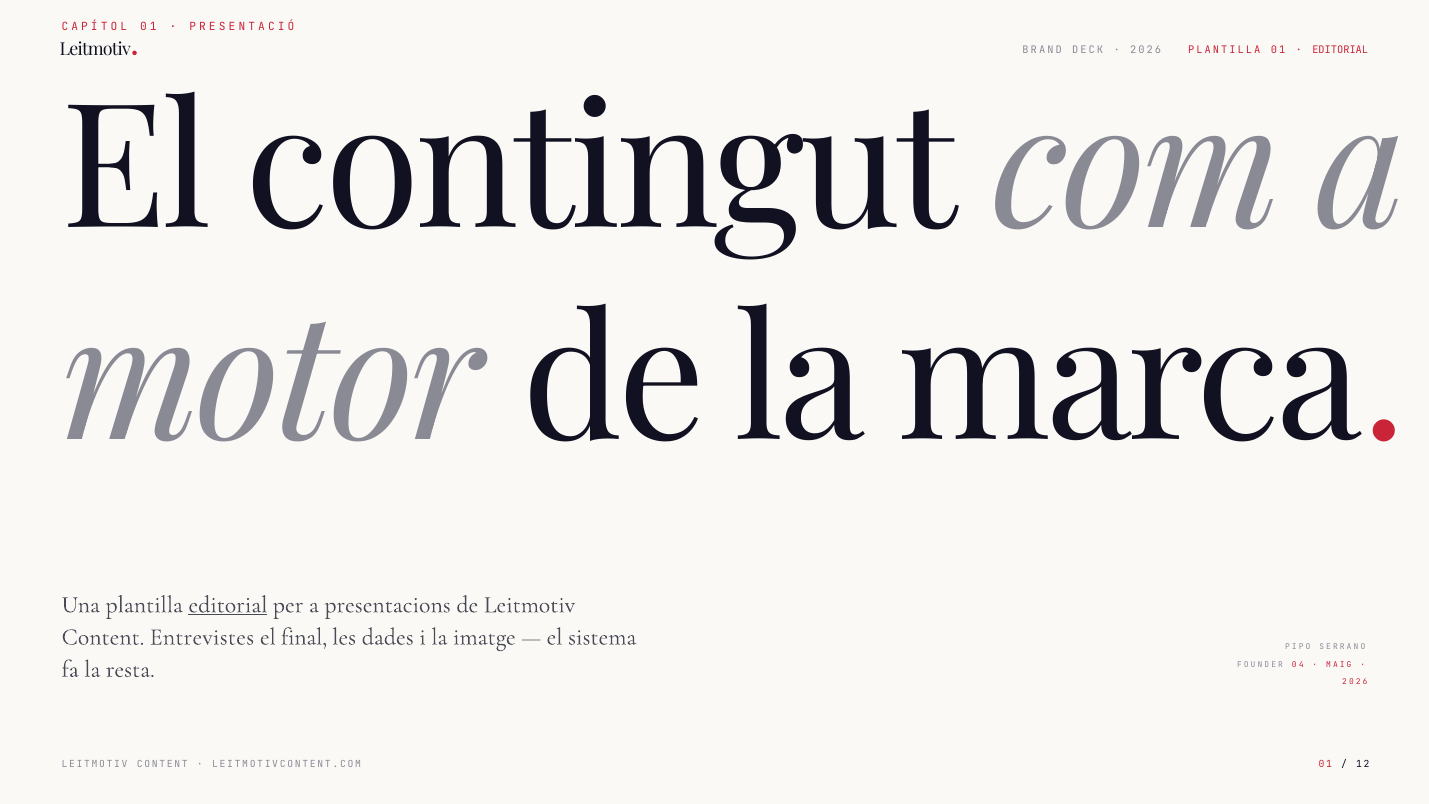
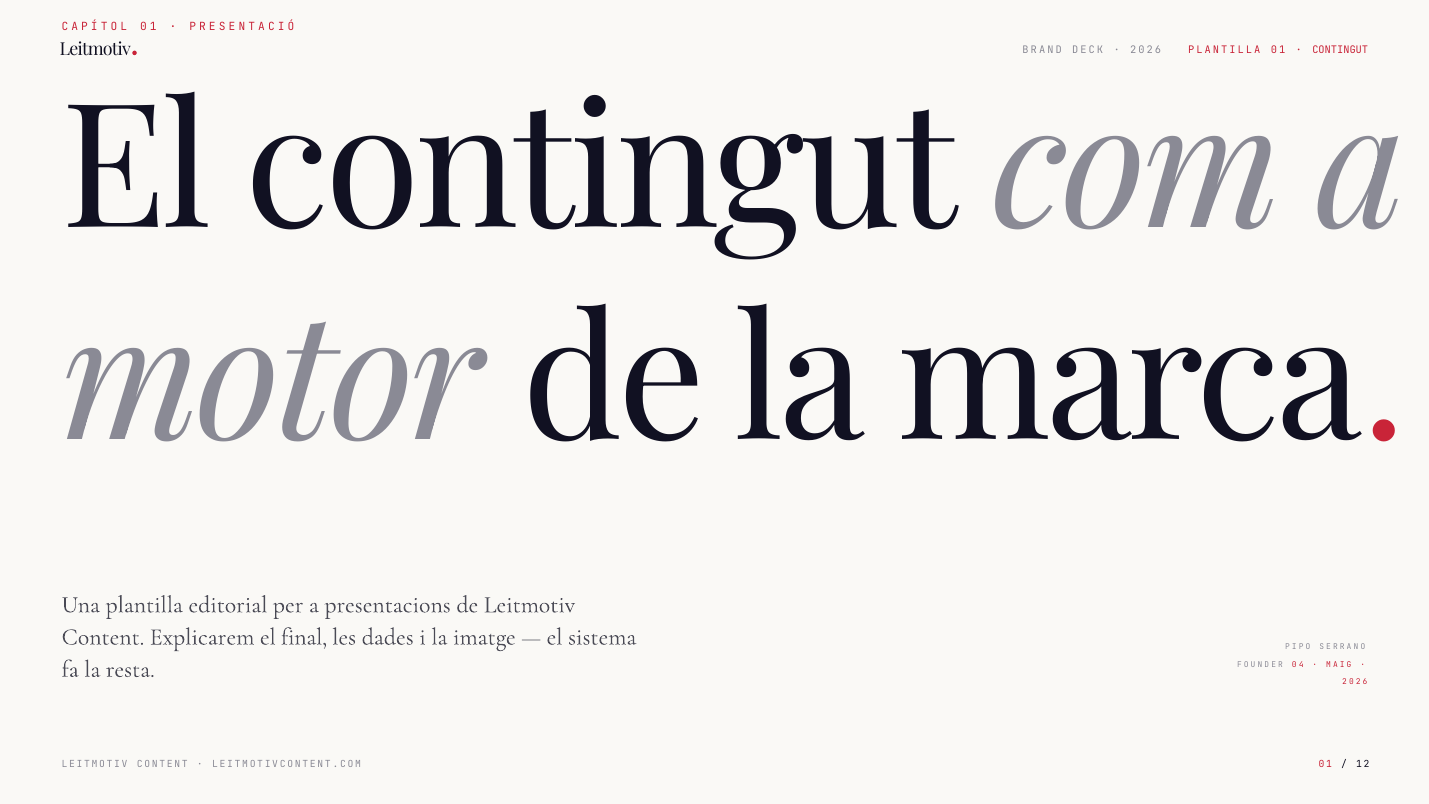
EDITORIAL at (1340, 50): EDITORIAL -> CONTINGUT
editorial at (228, 604) underline: present -> none
Entrevistes: Entrevistes -> Explicarem
